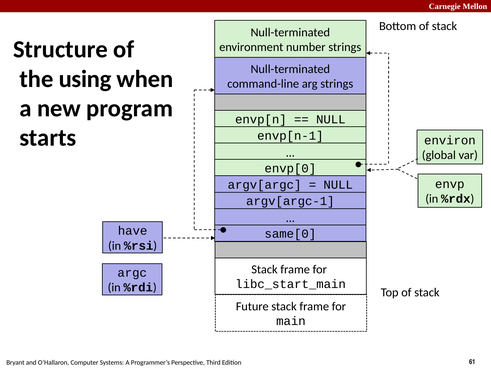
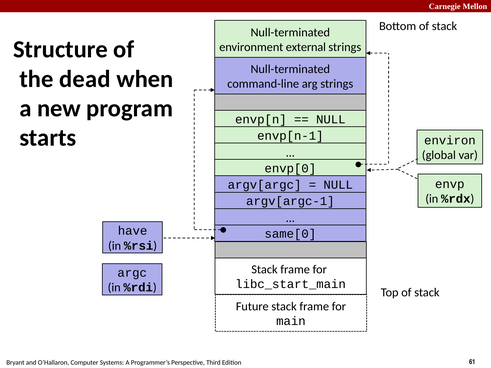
number: number -> external
using: using -> dead
